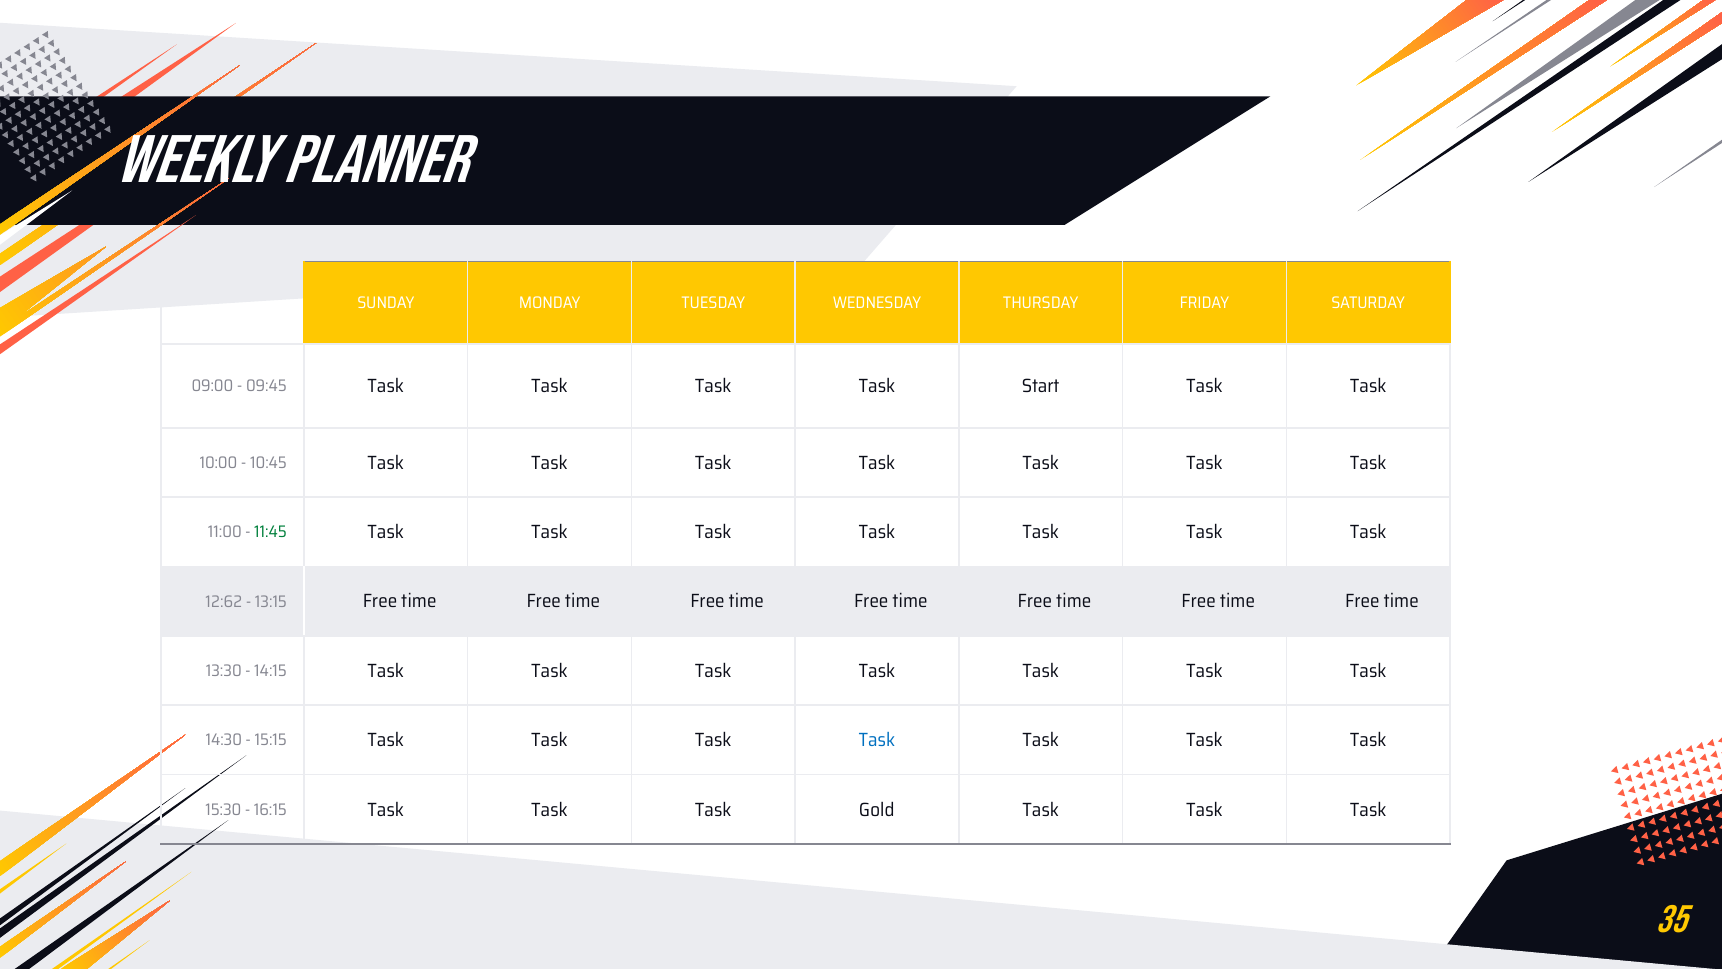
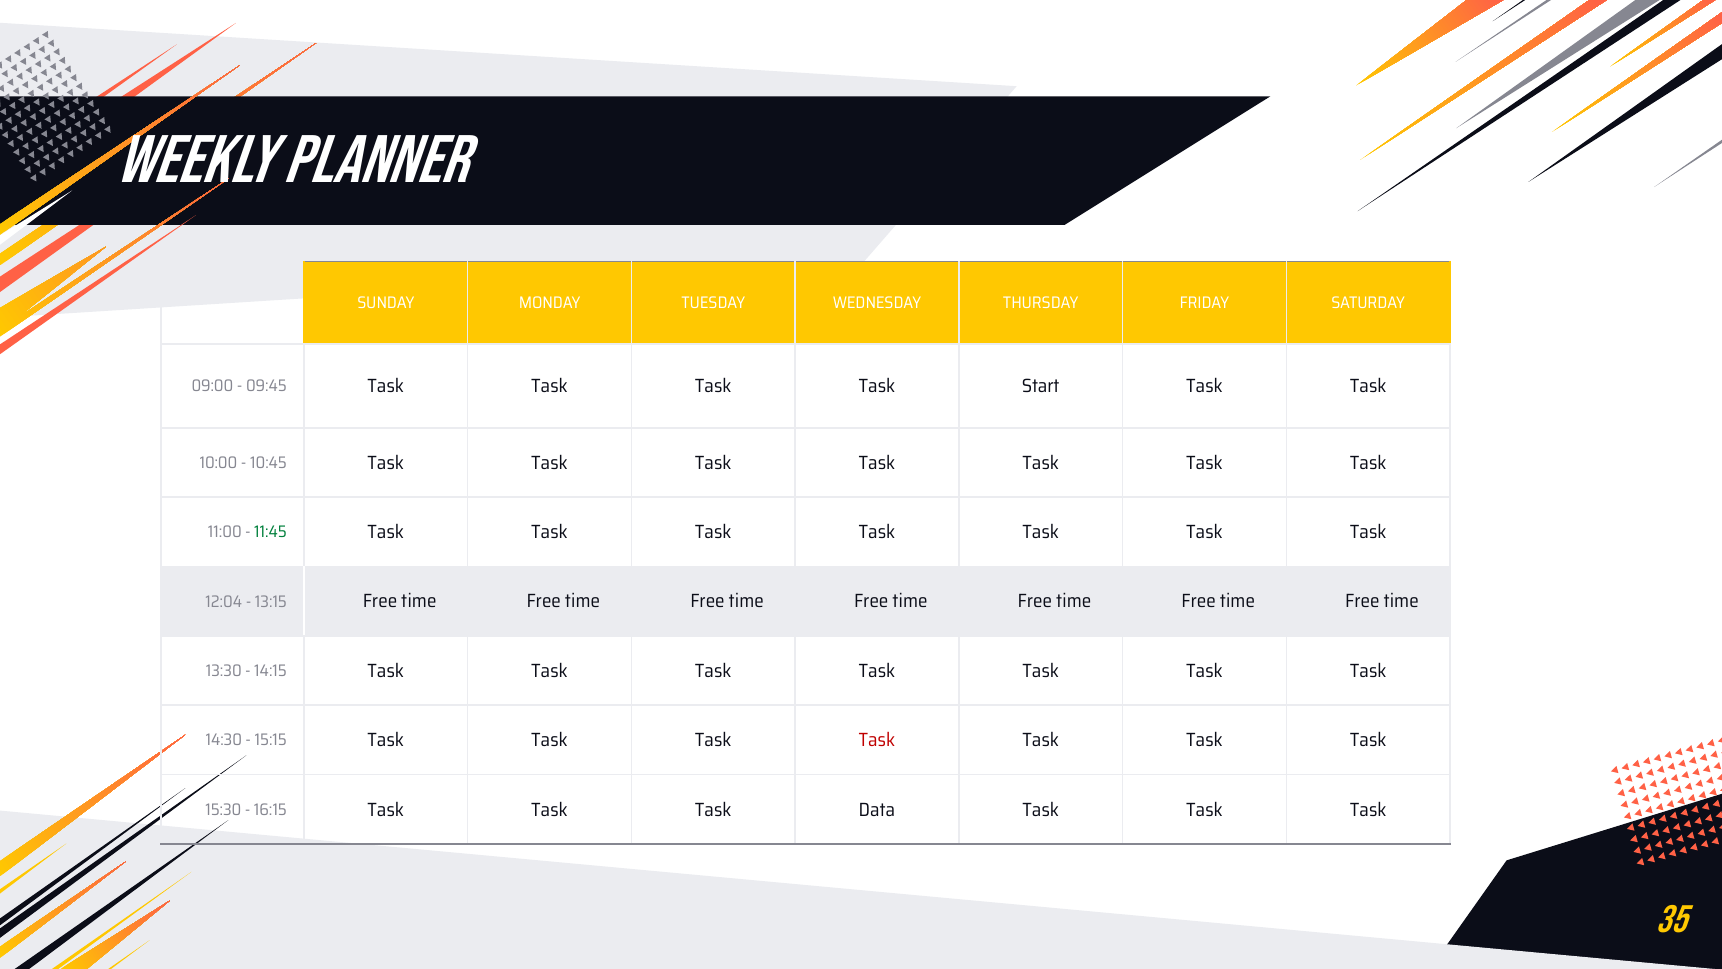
12:62: 12:62 -> 12:04
Task at (877, 740) colour: blue -> red
Gold: Gold -> Data
